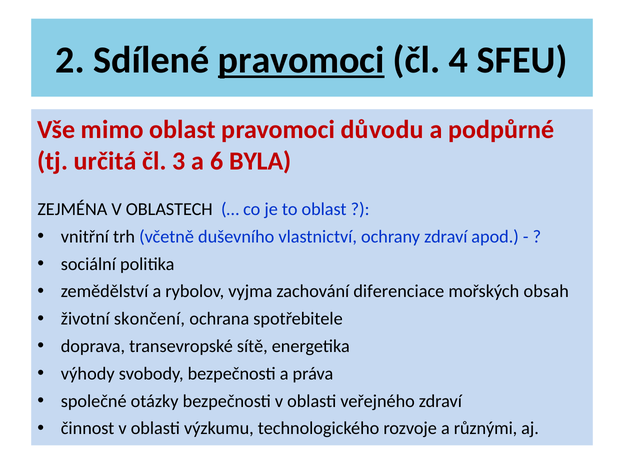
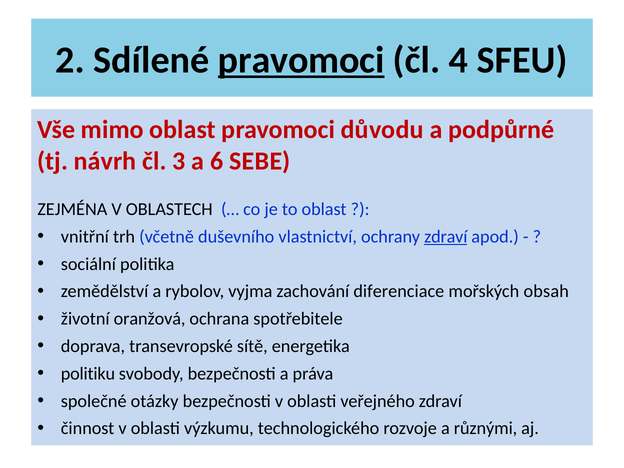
určitá: určitá -> návrh
BYLA: BYLA -> SEBE
zdraví at (446, 237) underline: none -> present
skončení: skončení -> oranžová
výhody: výhody -> politiku
